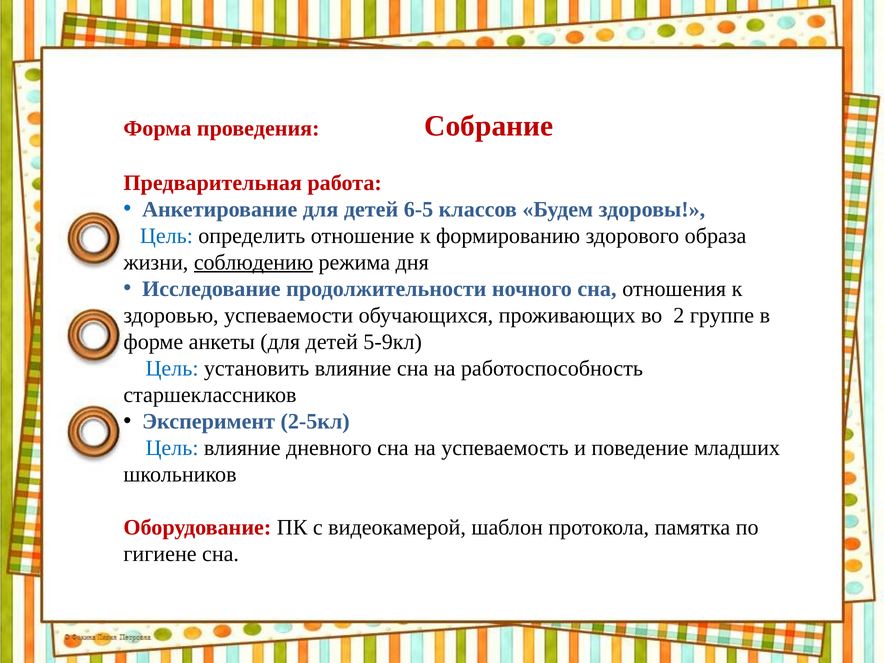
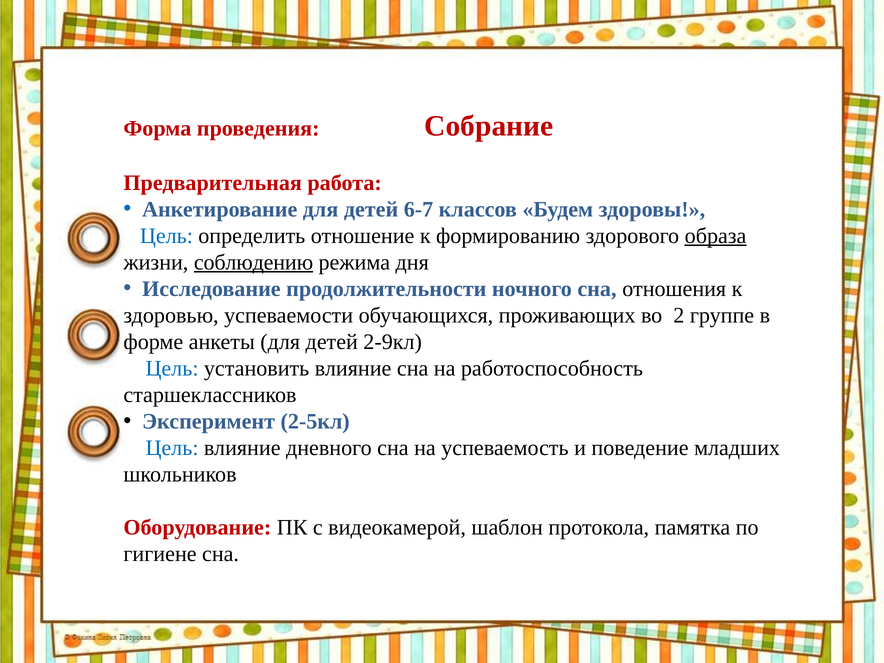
6-5: 6-5 -> 6-7
образа underline: none -> present
5-9кл: 5-9кл -> 2-9кл
